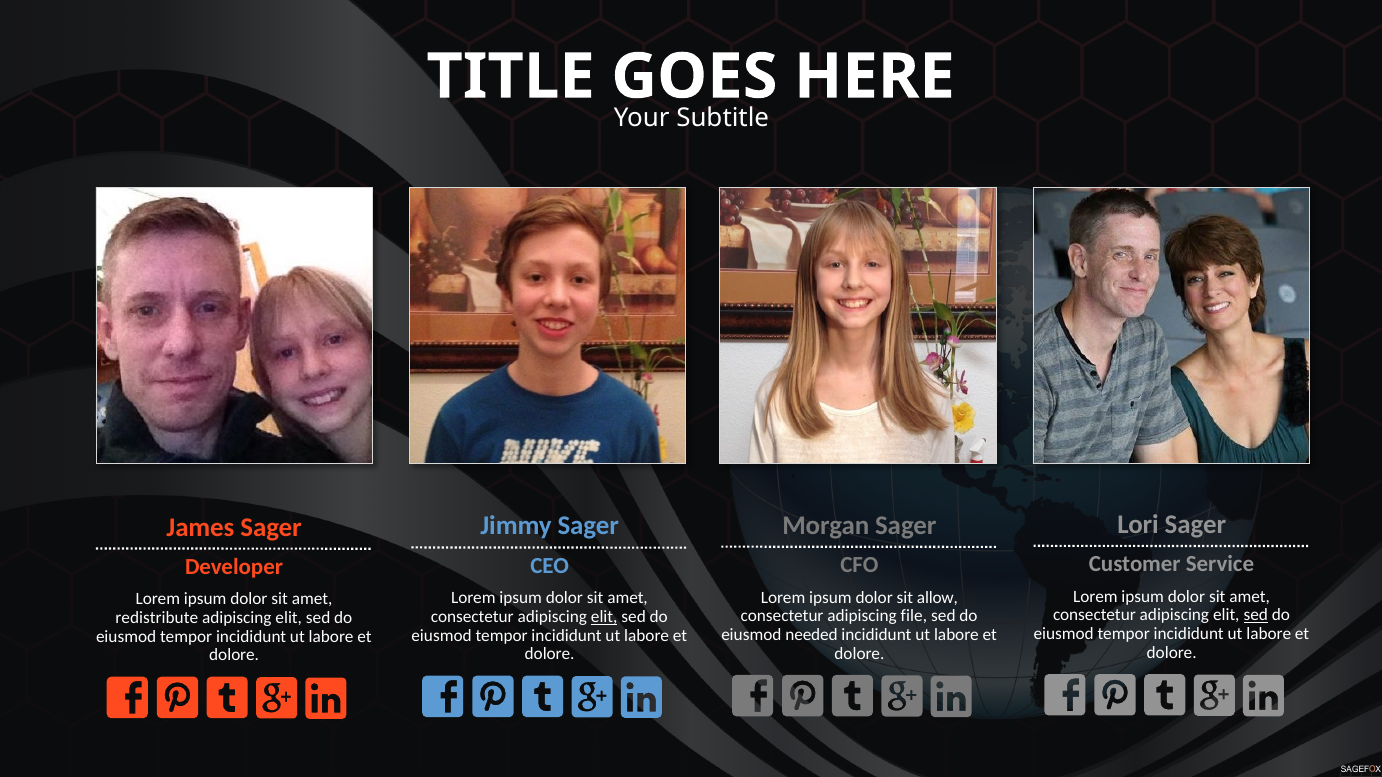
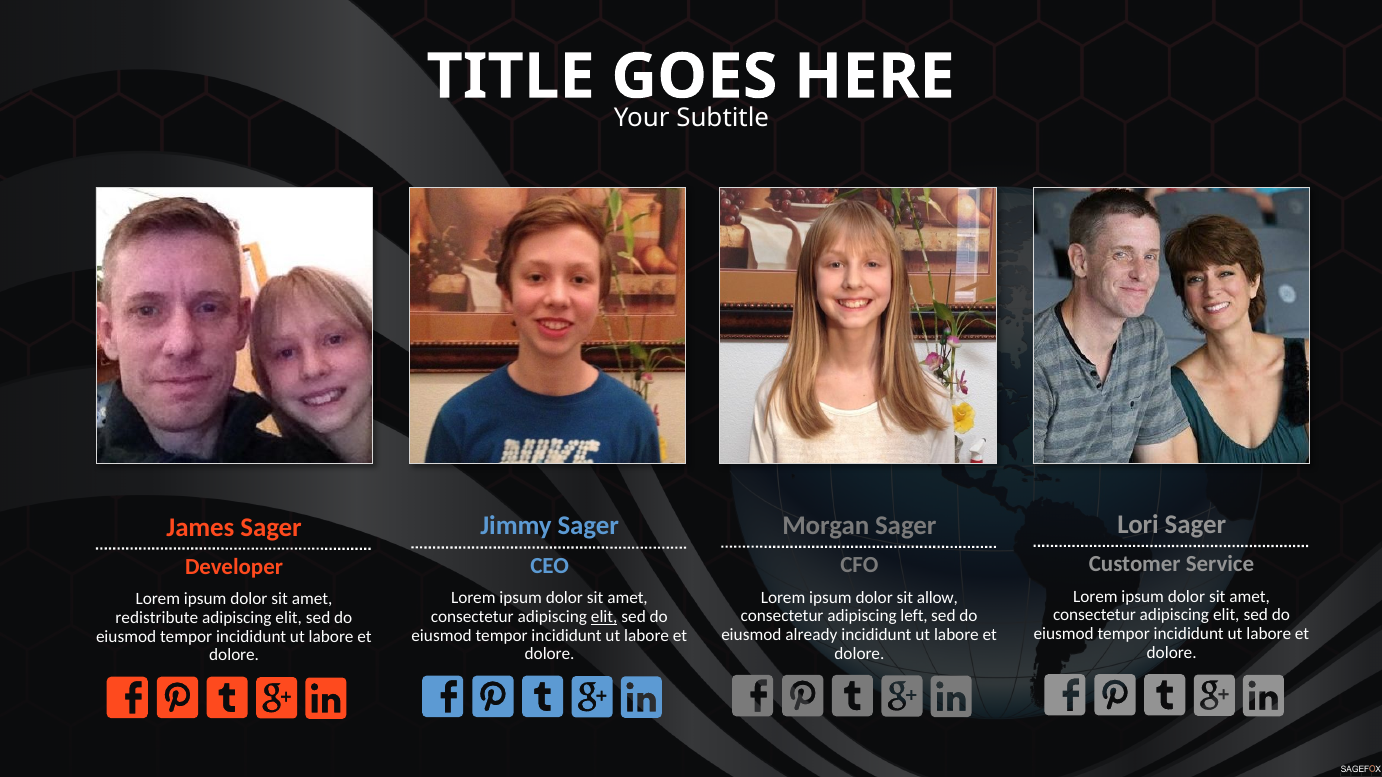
sed at (1256, 616) underline: present -> none
file: file -> left
needed: needed -> already
